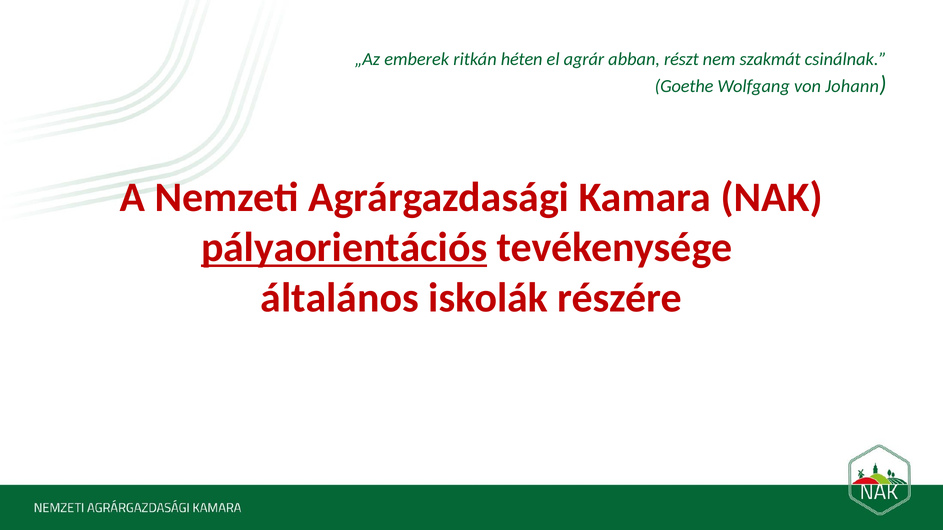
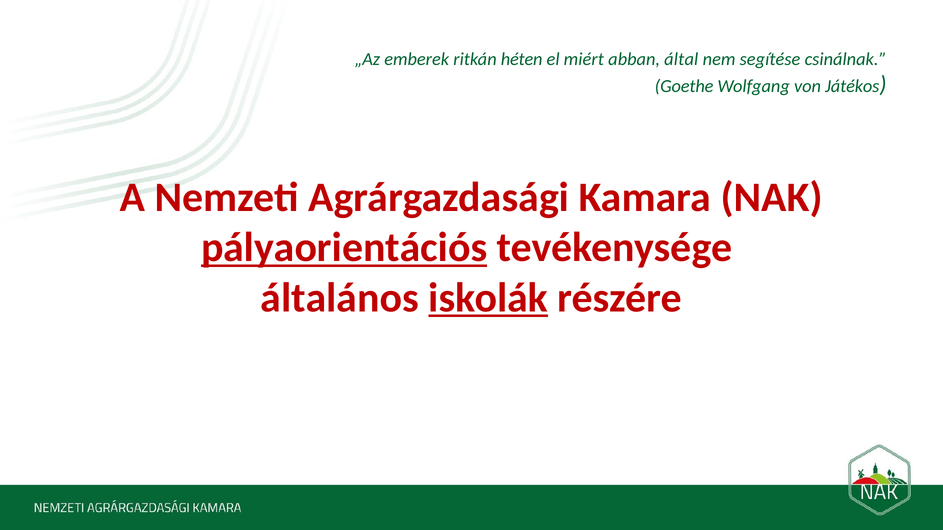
agrár: agrár -> miért
részt: részt -> által
szakmát: szakmát -> segítése
Johann: Johann -> Játékos
iskolák underline: none -> present
